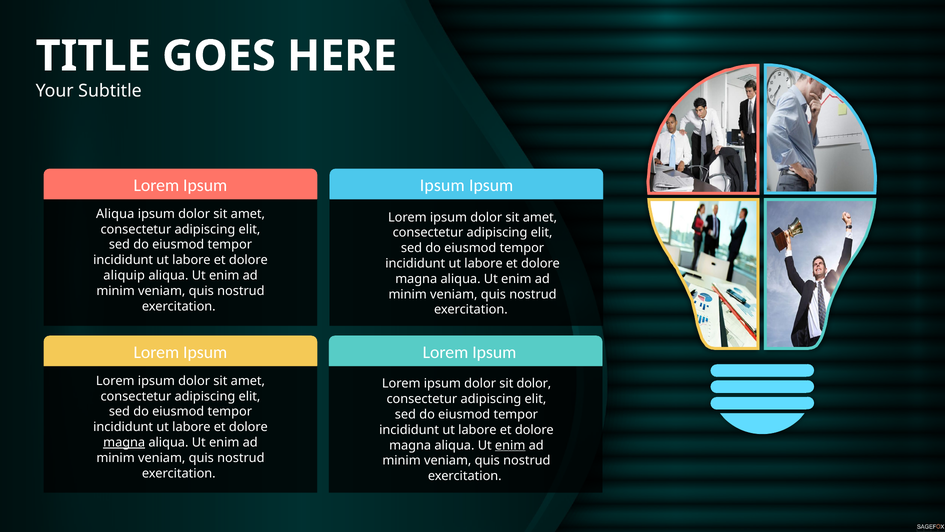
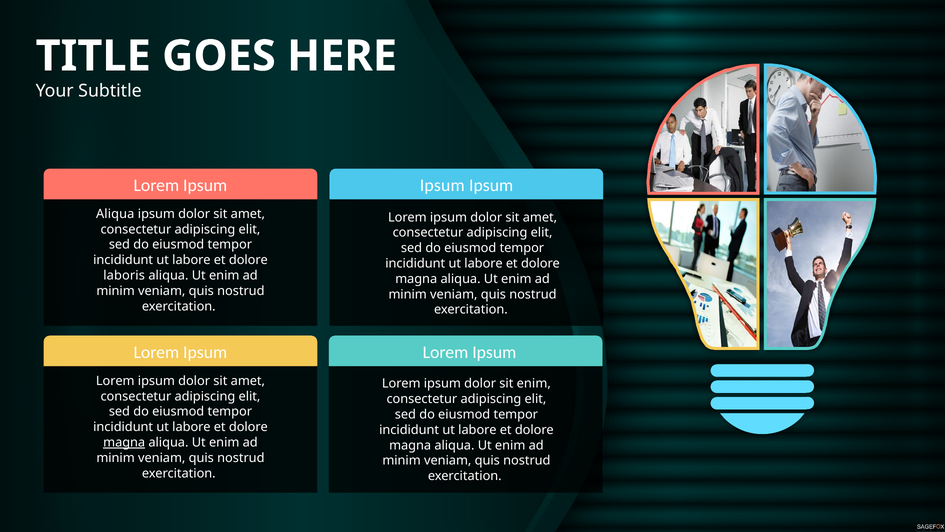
aliquip: aliquip -> laboris
sit dolor: dolor -> enim
enim at (510, 445) underline: present -> none
